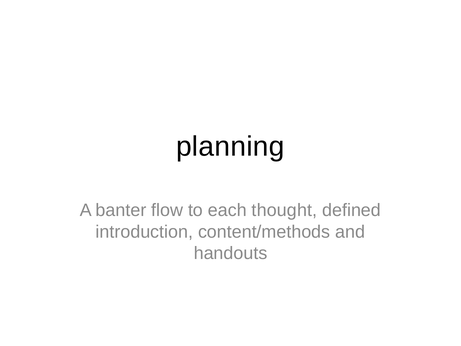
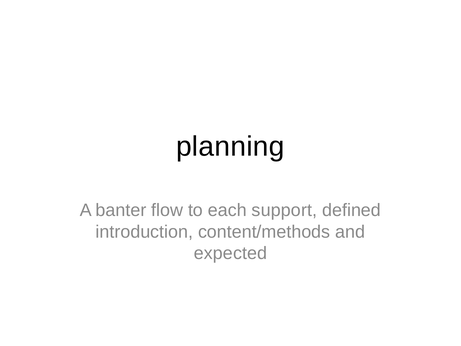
thought: thought -> support
handouts: handouts -> expected
